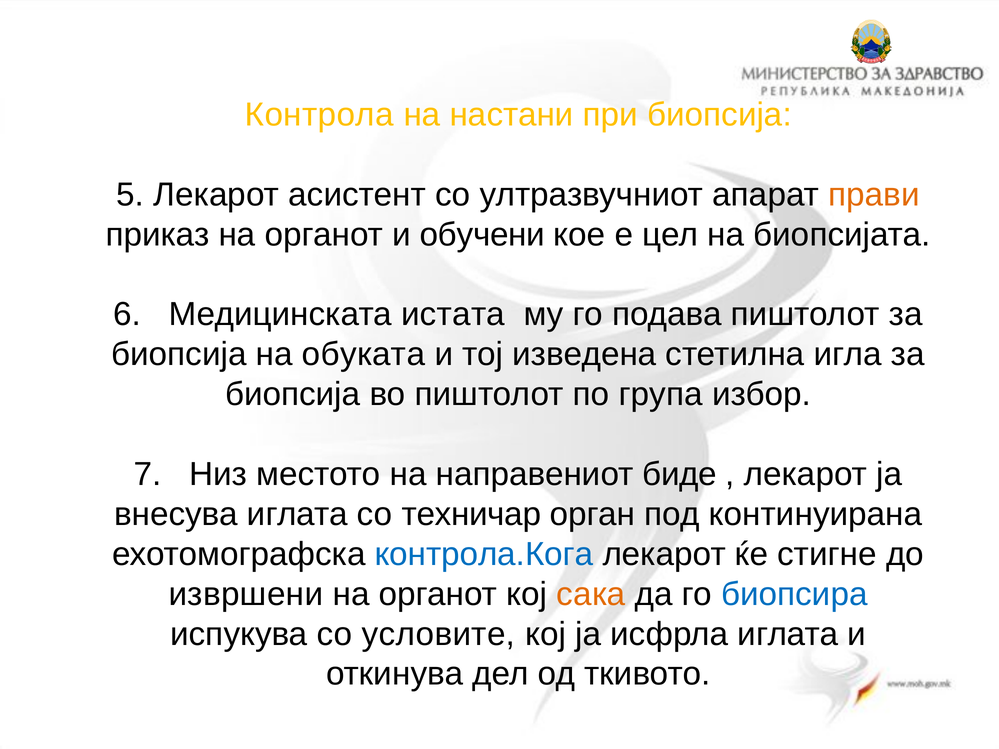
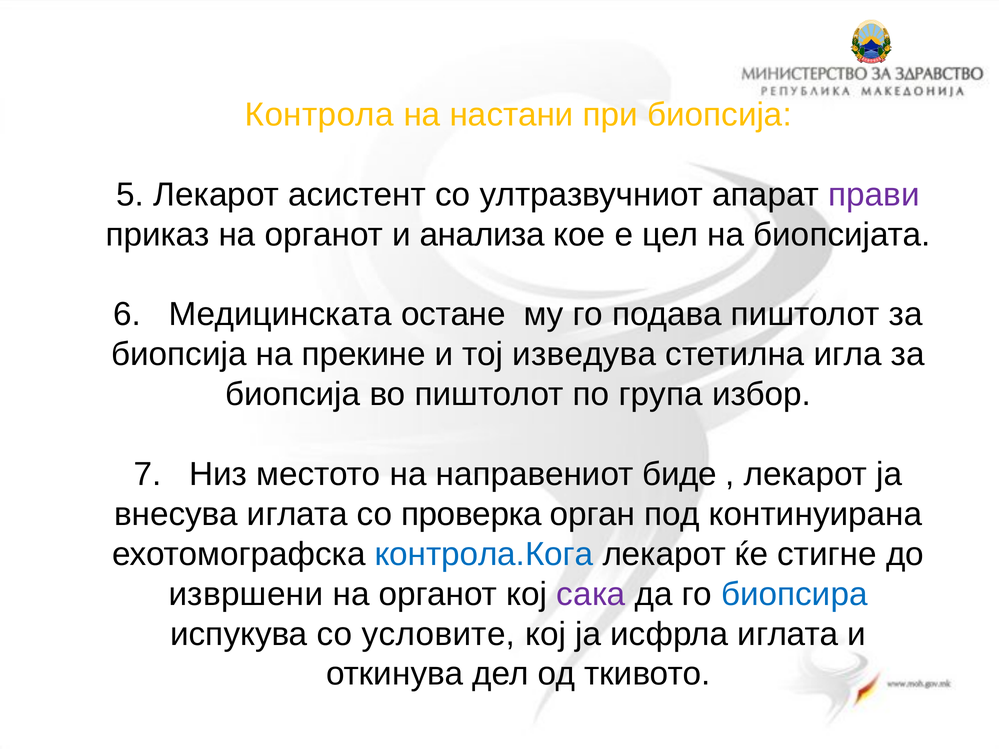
прави colour: orange -> purple
обучени: обучени -> анализа
истата: истата -> остане
обуката: обуката -> прекине
изведена: изведена -> изведува
техничар: техничар -> проверка
сака colour: orange -> purple
